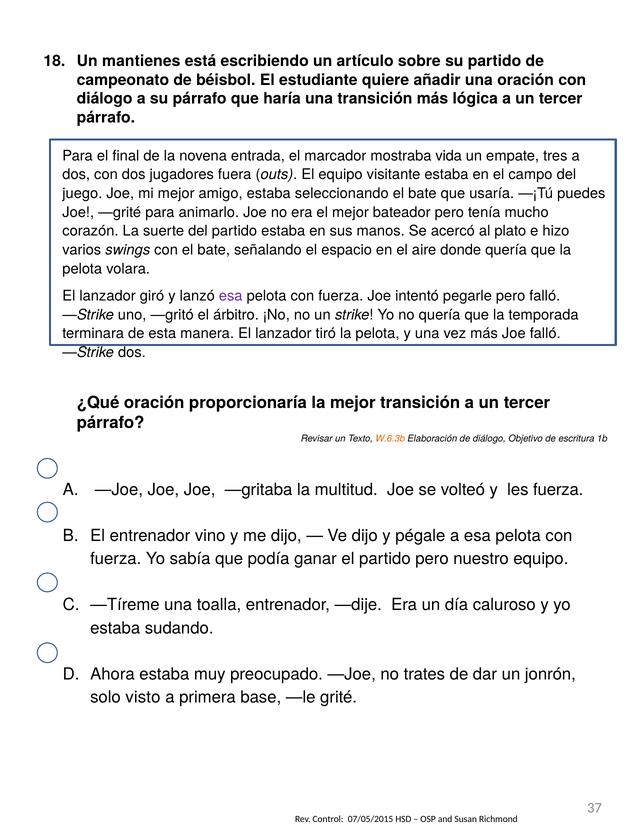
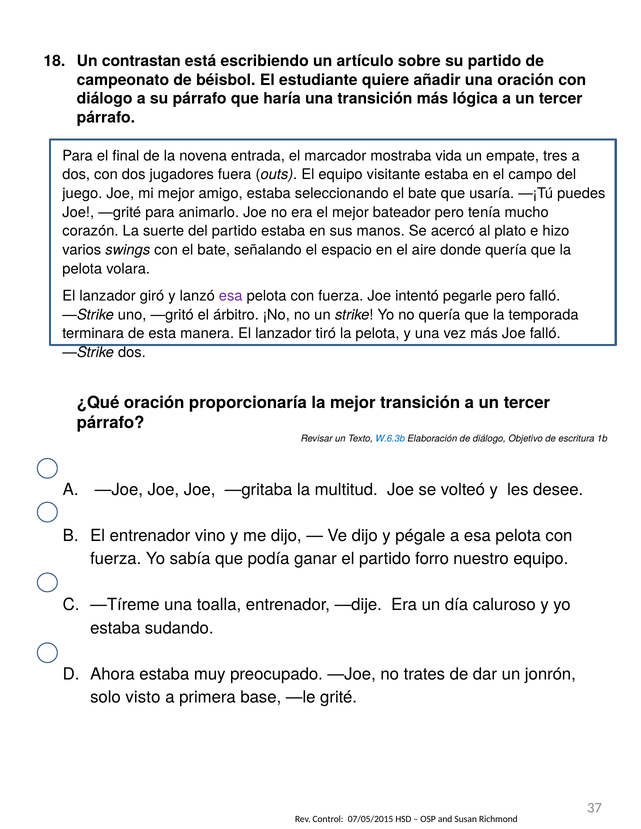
mantienes: mantienes -> contrastan
W.6.3b colour: orange -> blue
les fuerza: fuerza -> desee
partido pero: pero -> forro
